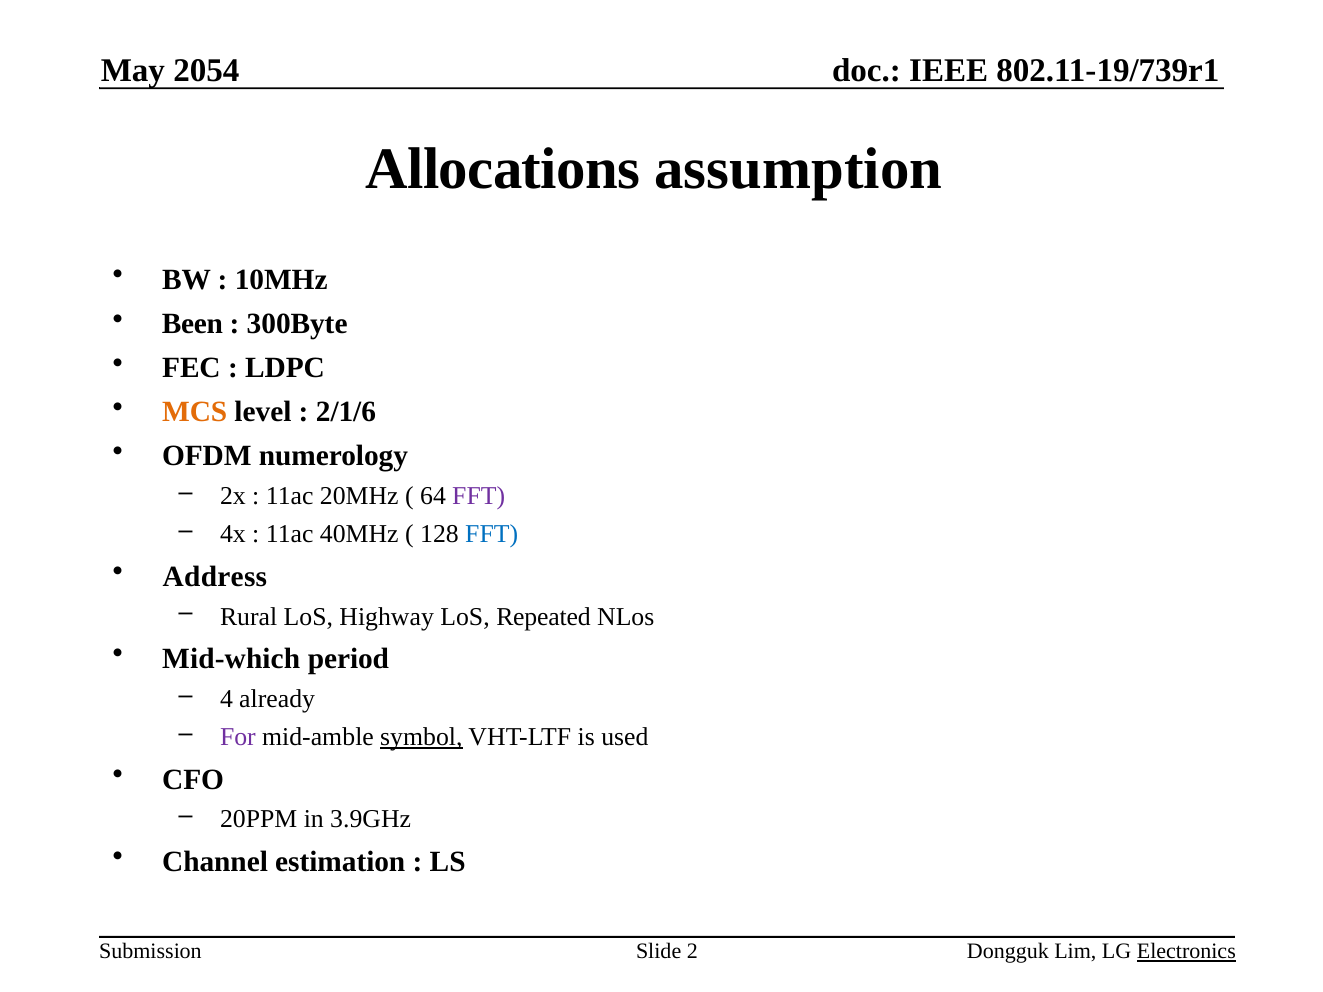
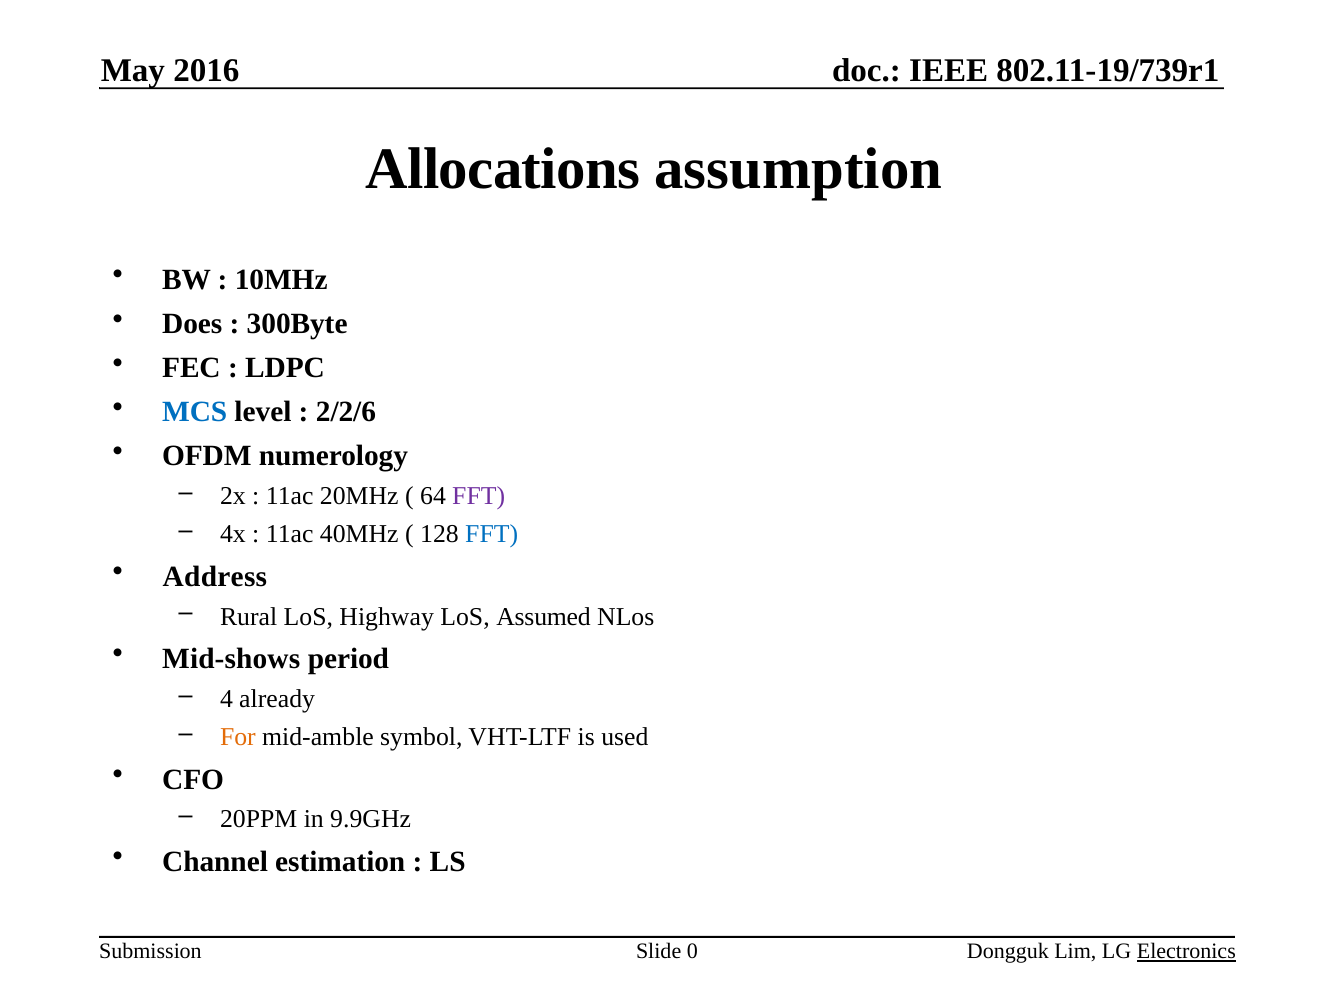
2054: 2054 -> 2016
Been: Been -> Does
MCS colour: orange -> blue
2/1/6: 2/1/6 -> 2/2/6
Repeated: Repeated -> Assumed
Mid-which: Mid-which -> Mid-shows
For colour: purple -> orange
symbol underline: present -> none
3.9GHz: 3.9GHz -> 9.9GHz
2: 2 -> 0
